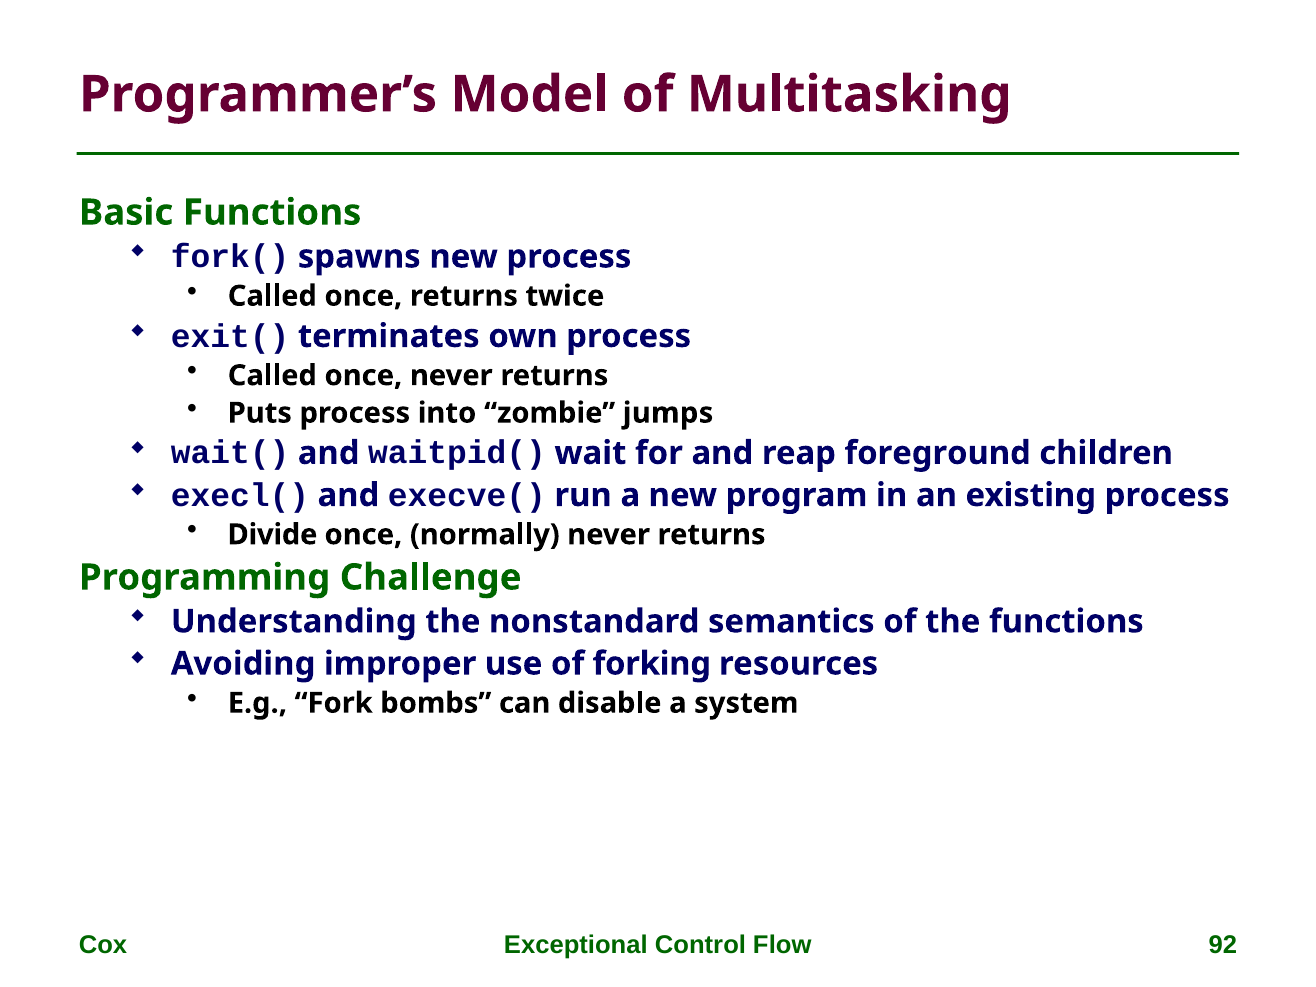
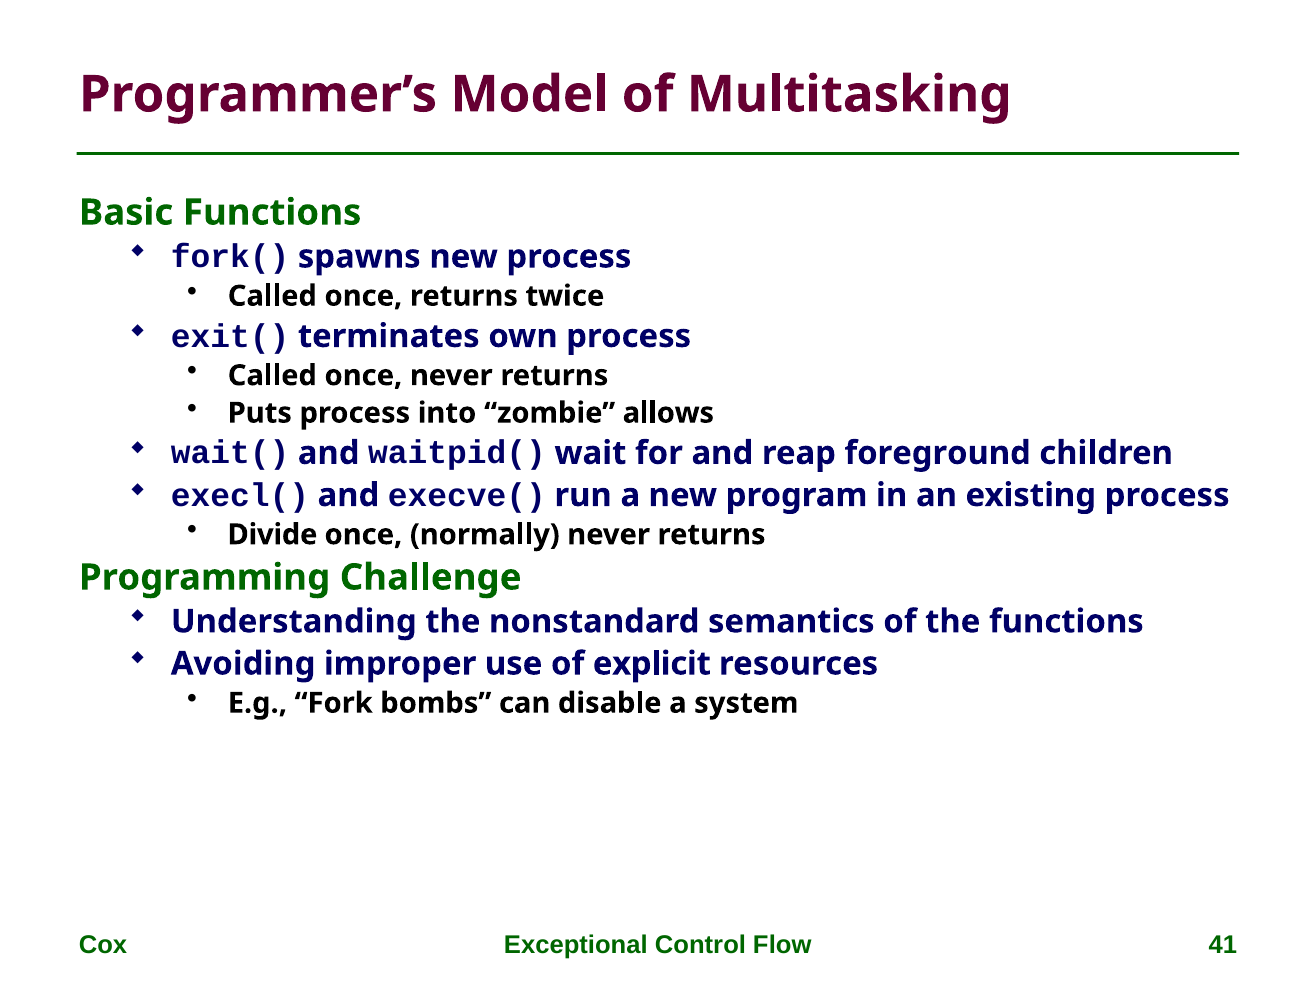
jumps: jumps -> allows
forking: forking -> explicit
92: 92 -> 41
